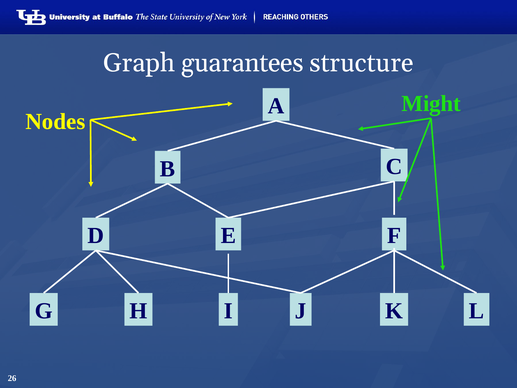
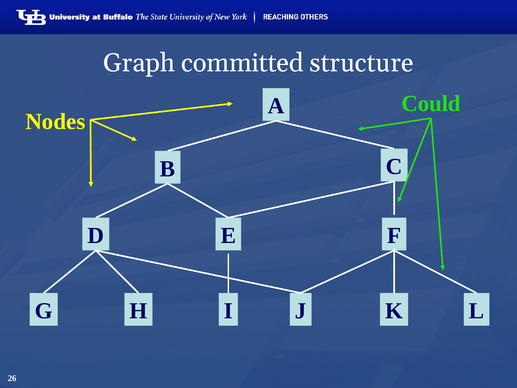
guarantees: guarantees -> committed
Might: Might -> Could
